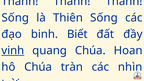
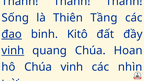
Thiên Sống: Sống -> Tầng
đạo underline: none -> present
Biết: Biết -> Kitô
Chúa tràn: tràn -> vinh
